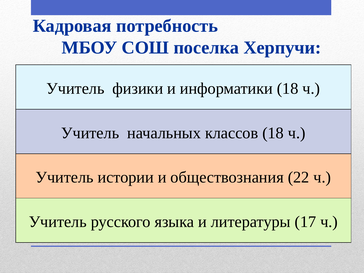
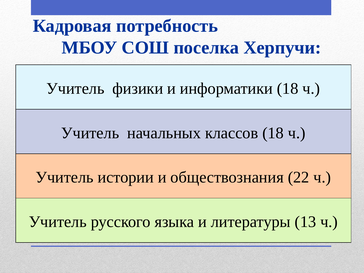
17: 17 -> 13
